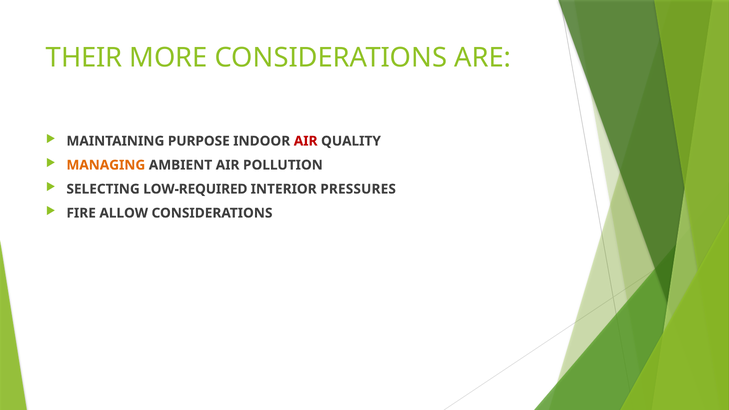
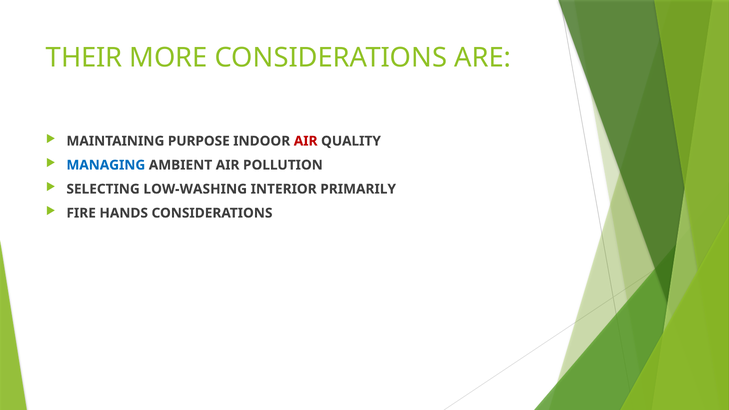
MANAGING colour: orange -> blue
LOW-REQUIRED: LOW-REQUIRED -> LOW-WASHING
PRESSURES: PRESSURES -> PRIMARILY
ALLOW: ALLOW -> HANDS
